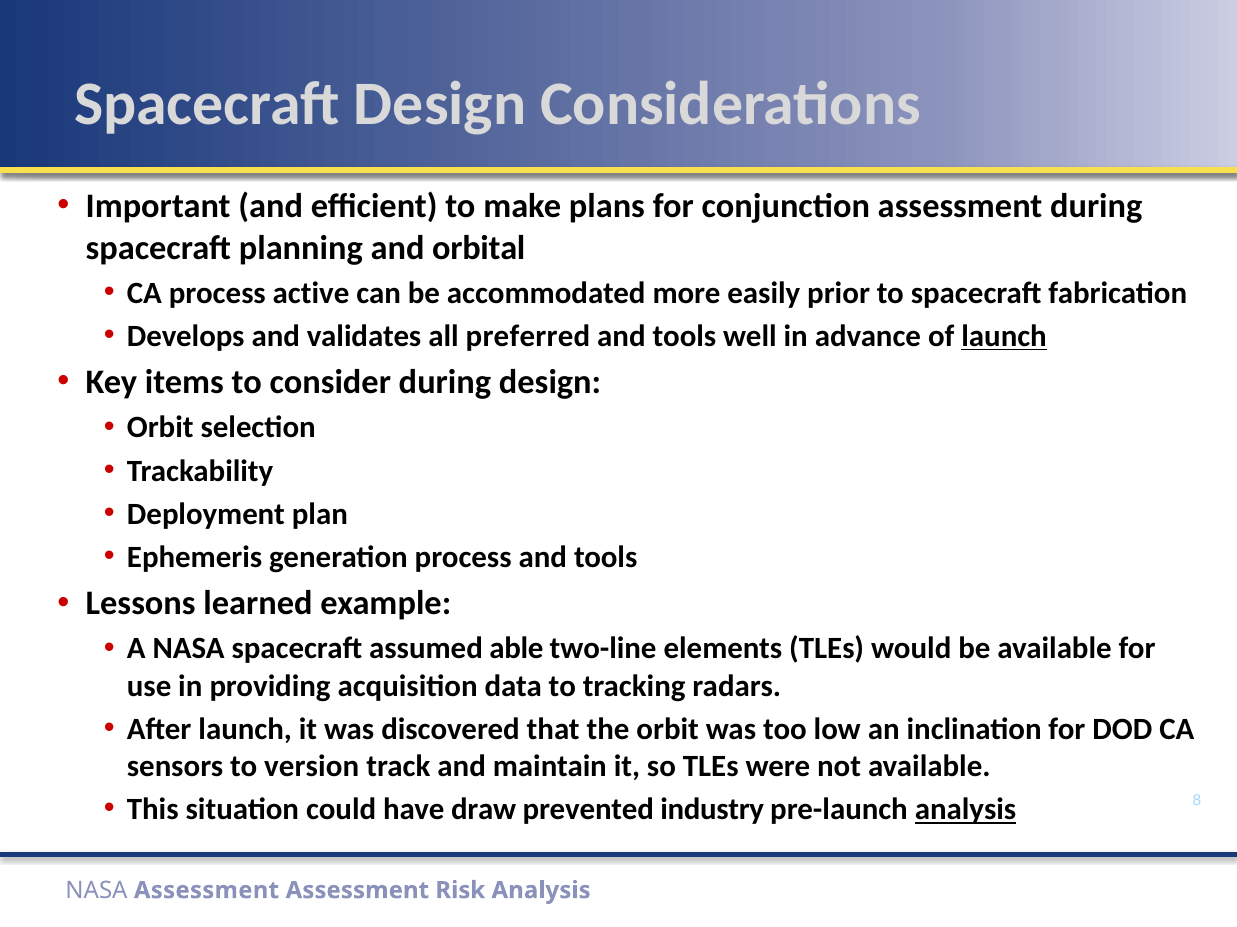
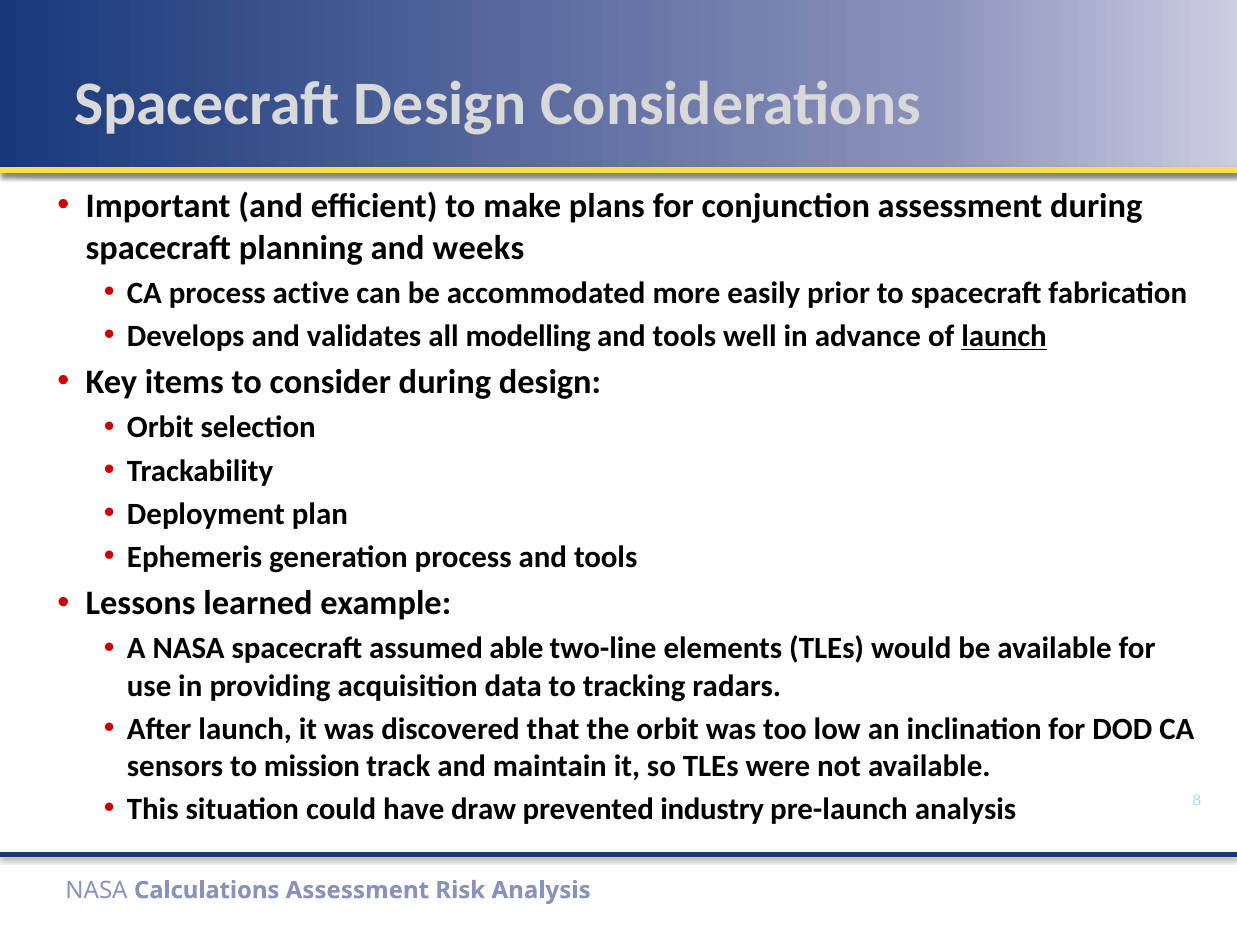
orbital: orbital -> weeks
preferred: preferred -> modelling
version: version -> mission
analysis at (966, 810) underline: present -> none
NASA Assessment: Assessment -> Calculations
